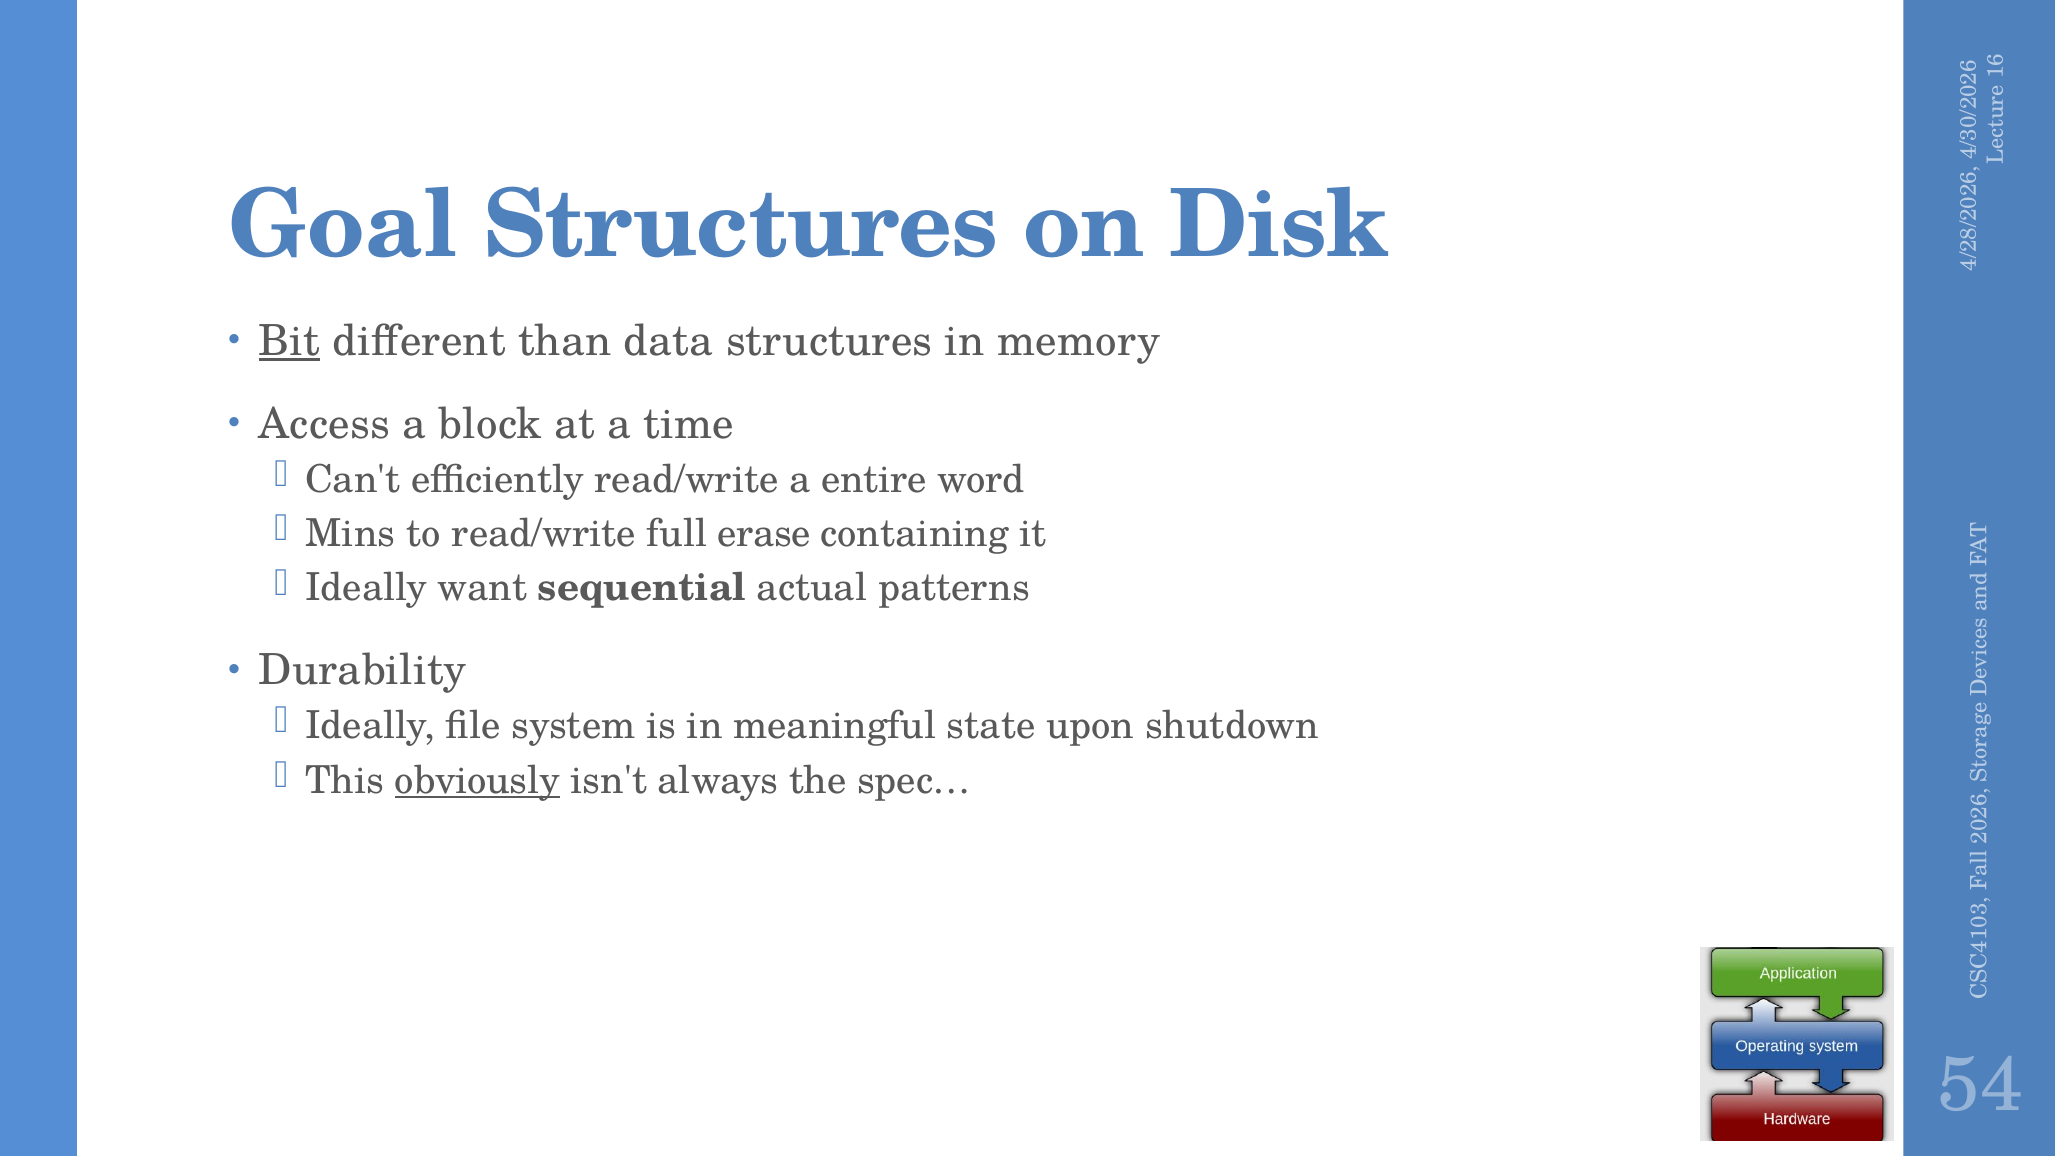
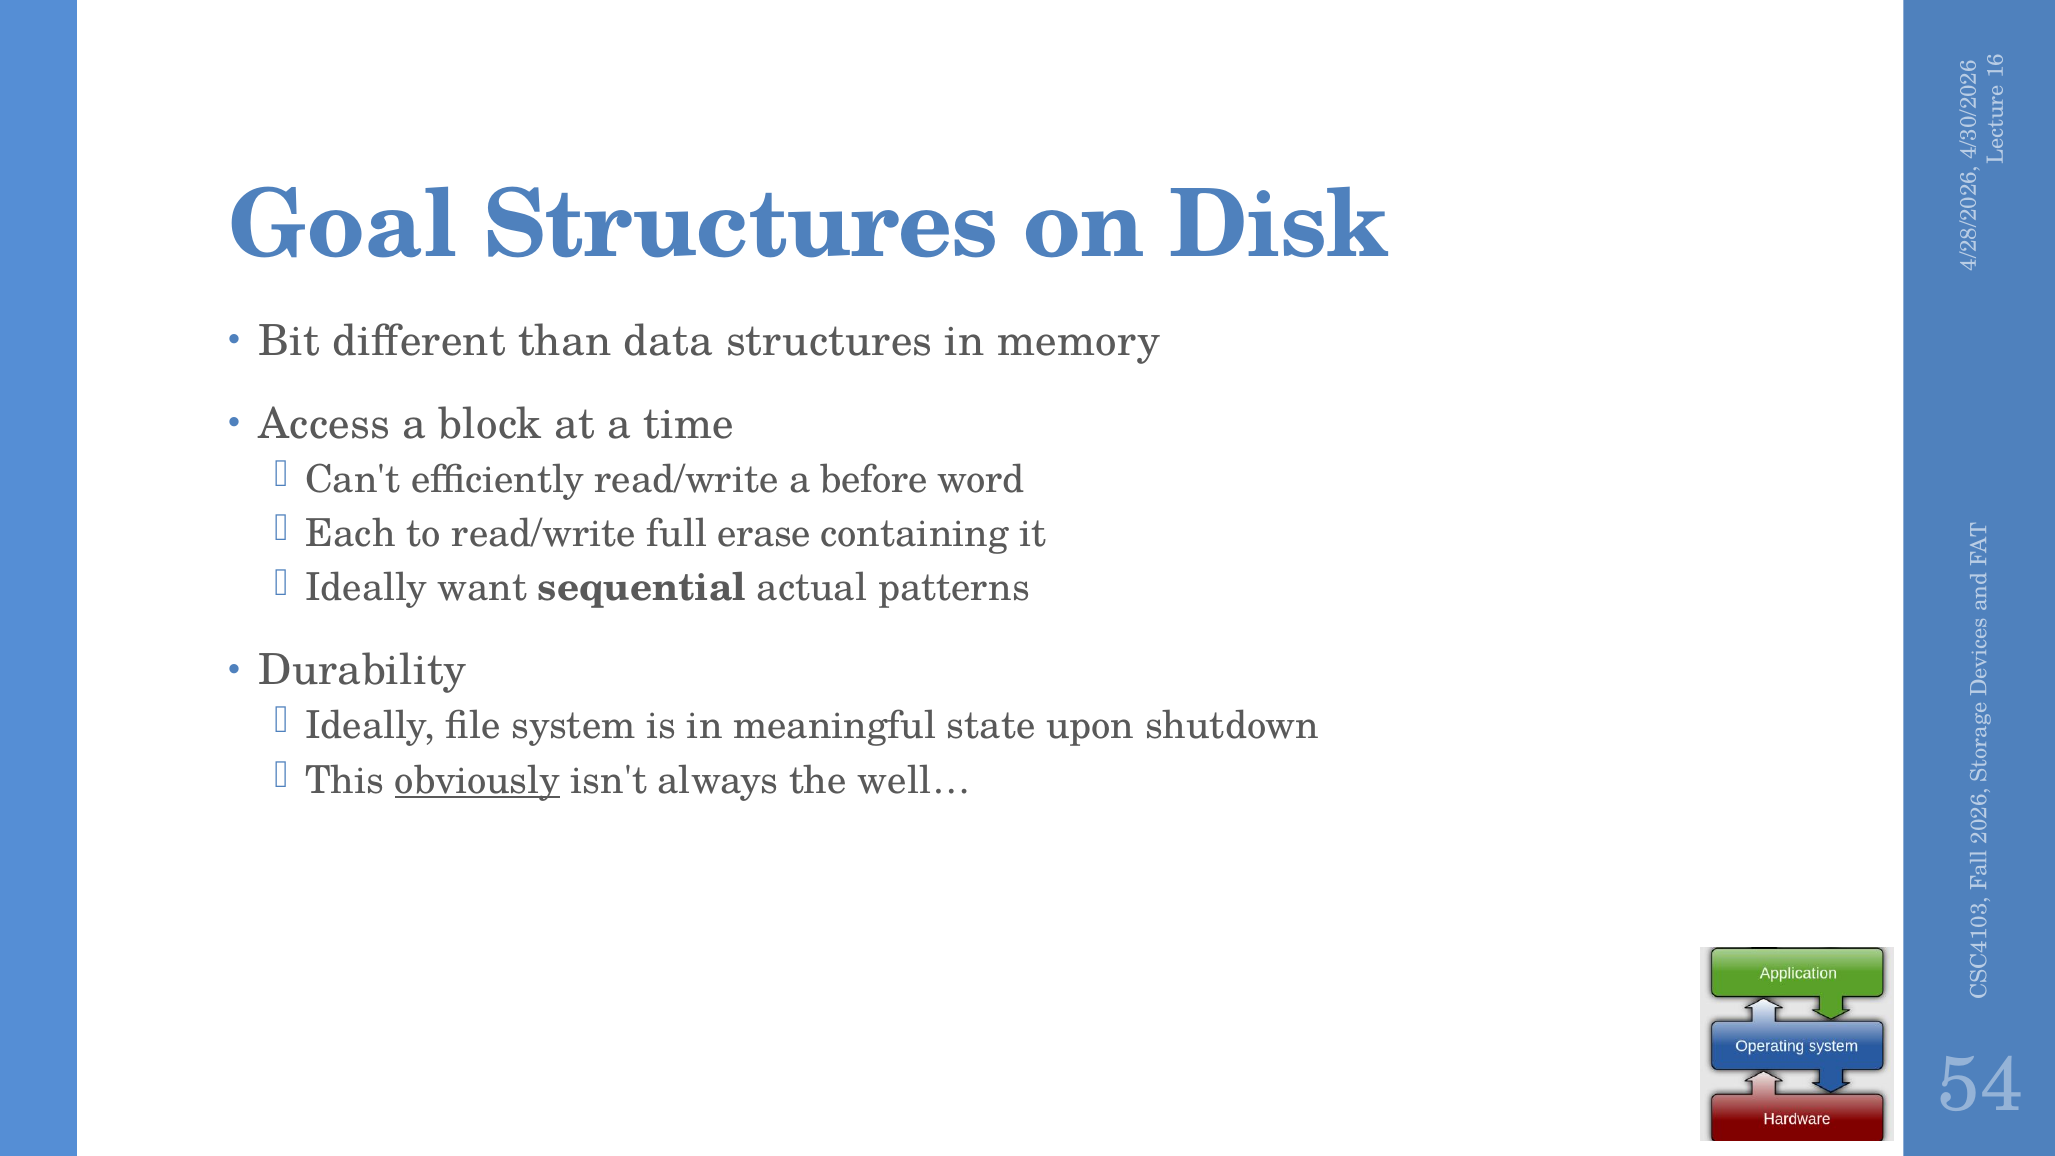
Bit underline: present -> none
entire: entire -> before
Mins: Mins -> Each
spec…: spec… -> well…
